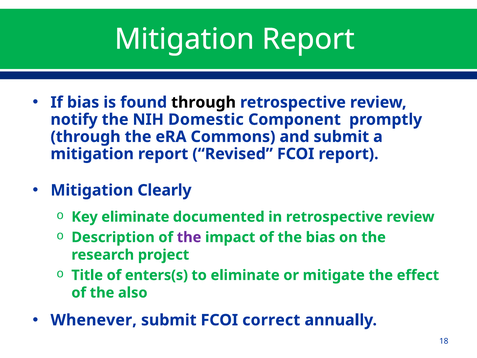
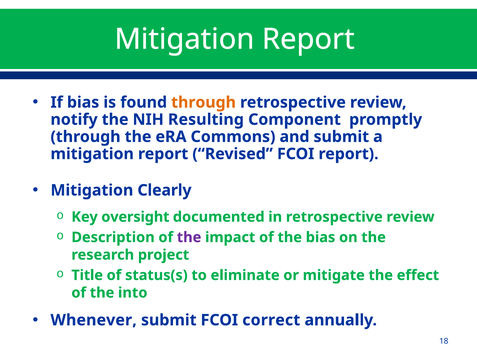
through at (204, 102) colour: black -> orange
Domestic: Domestic -> Resulting
Key eliminate: eliminate -> oversight
enters(s: enters(s -> status(s
also: also -> into
